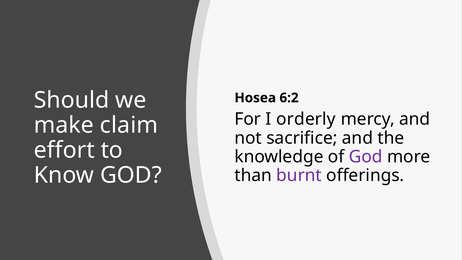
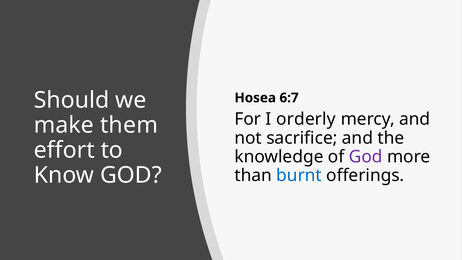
6:2: 6:2 -> 6:7
claim: claim -> them
burnt colour: purple -> blue
